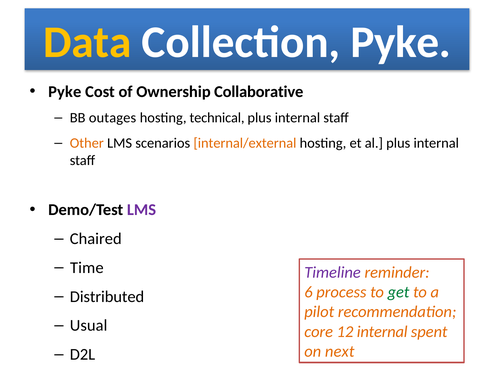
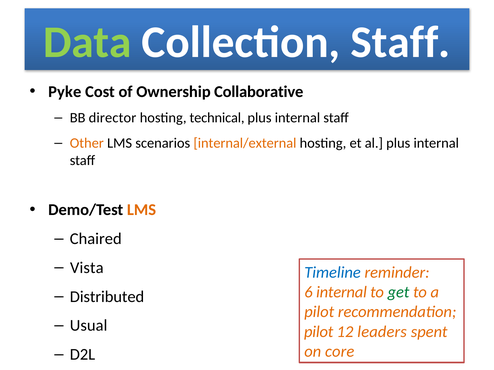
Data colour: yellow -> light green
Collection Pyke: Pyke -> Staff
outages: outages -> director
LMS at (141, 210) colour: purple -> orange
Time: Time -> Vista
Timeline colour: purple -> blue
6 process: process -> internal
core at (319, 332): core -> pilot
12 internal: internal -> leaders
next: next -> core
